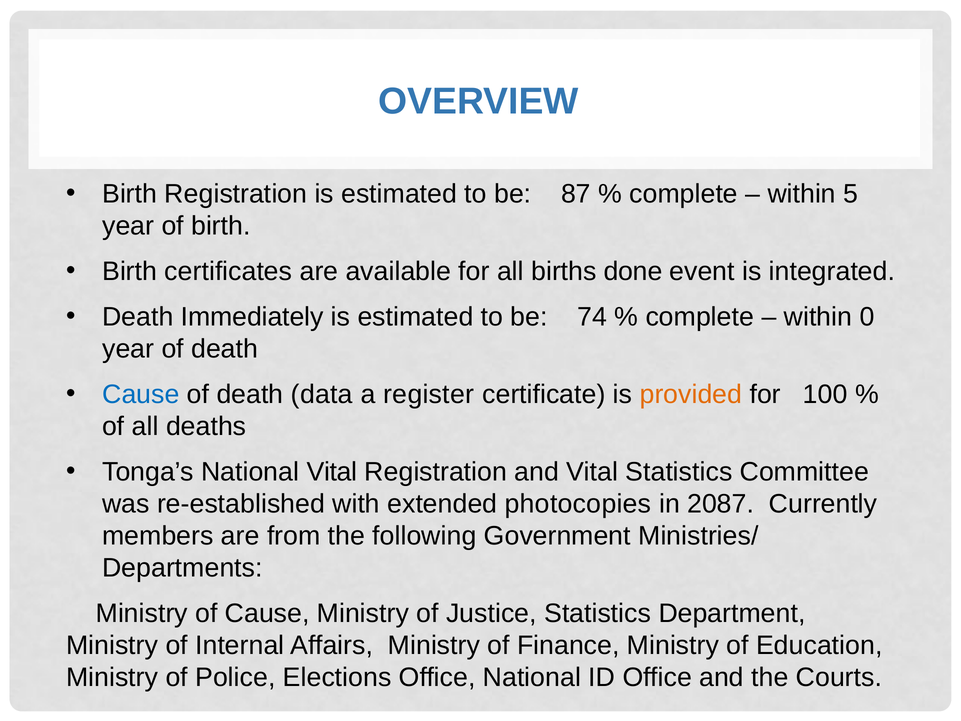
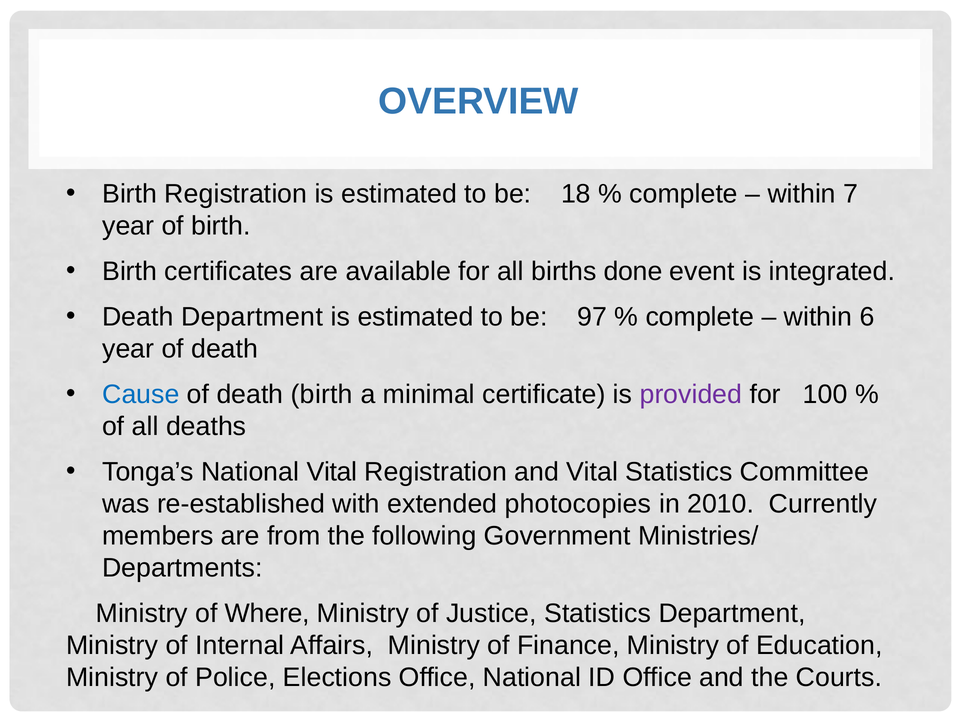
87: 87 -> 18
5: 5 -> 7
Death Immediately: Immediately -> Department
74: 74 -> 97
0: 0 -> 6
death data: data -> birth
register: register -> minimal
provided colour: orange -> purple
2087: 2087 -> 2010
of Cause: Cause -> Where
